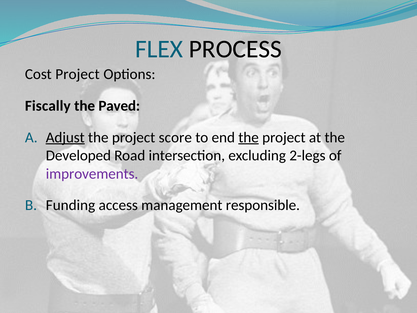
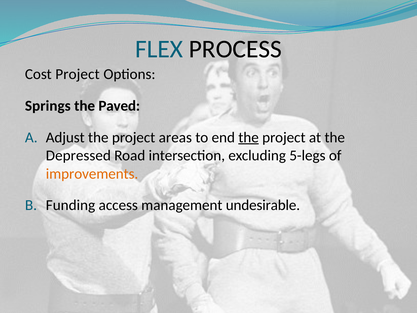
Fiscally: Fiscally -> Springs
Adjust underline: present -> none
score: score -> areas
Developed: Developed -> Depressed
2-legs: 2-legs -> 5-legs
improvements colour: purple -> orange
responsible: responsible -> undesirable
